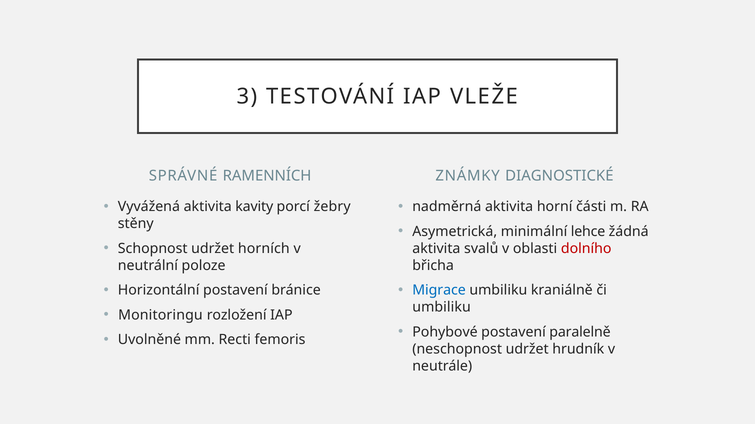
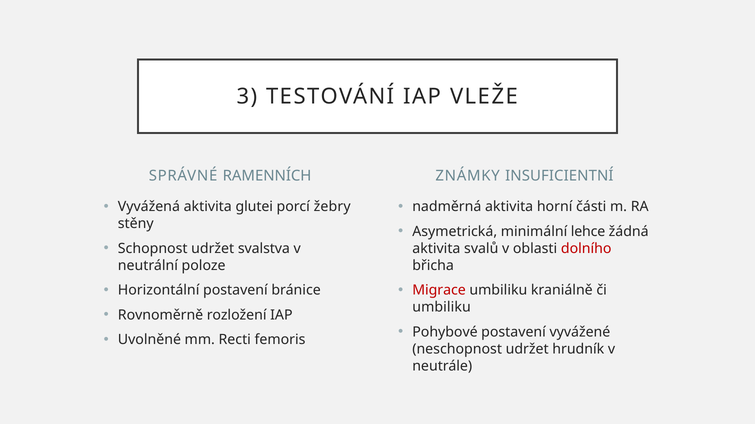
DIAGNOSTICKÉ: DIAGNOSTICKÉ -> INSUFICIENTNÍ
kavity: kavity -> glutei
horních: horních -> svalstva
Migrace colour: blue -> red
Monitoringu: Monitoringu -> Rovnoměrně
paralelně: paralelně -> vyvážené
